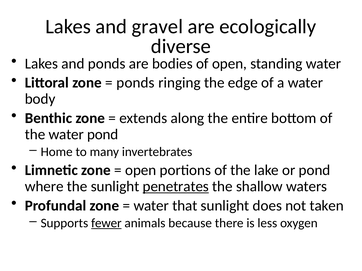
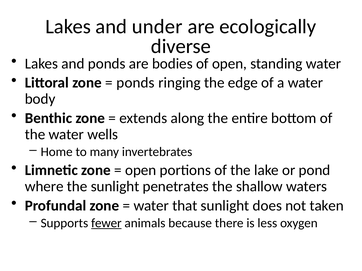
gravel: gravel -> under
water pond: pond -> wells
penetrates underline: present -> none
